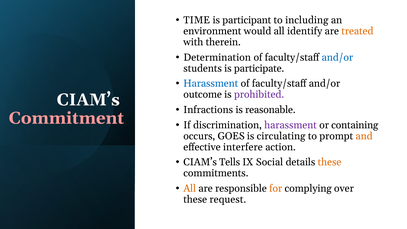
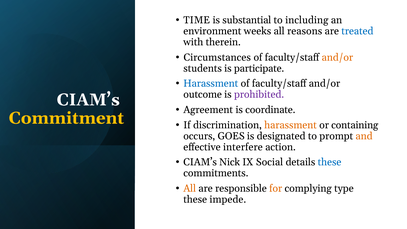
participant: participant -> substantial
would: would -> weeks
identify: identify -> reasons
treated colour: orange -> blue
Determination: Determination -> Circumstances
and/or at (337, 57) colour: blue -> orange
Infractions: Infractions -> Agreement
reasonable: reasonable -> coordinate
Commitment colour: pink -> yellow
harassment at (291, 125) colour: purple -> orange
circulating: circulating -> designated
Tells: Tells -> Nick
these at (330, 162) colour: orange -> blue
over: over -> type
request: request -> impede
